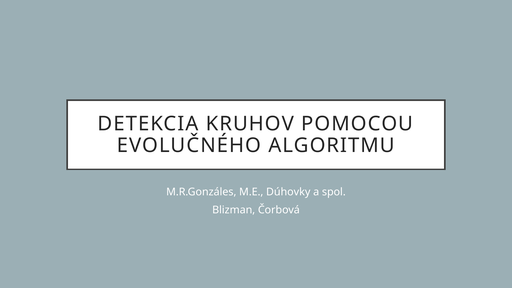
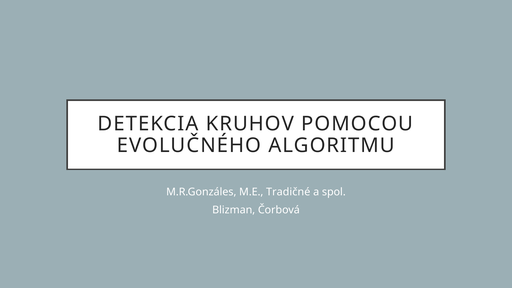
Dúhovky: Dúhovky -> Tradičné
